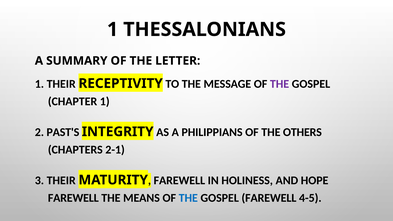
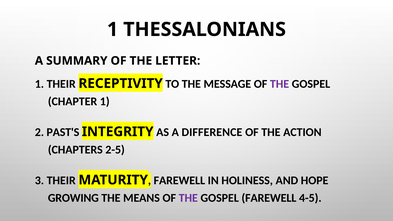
PHILIPPIANS: PHILIPPIANS -> DIFFERENCE
OTHERS: OTHERS -> ACTION
2-1: 2-1 -> 2-5
FAREWELL at (73, 198): FAREWELL -> GROWING
THE at (188, 198) colour: blue -> purple
